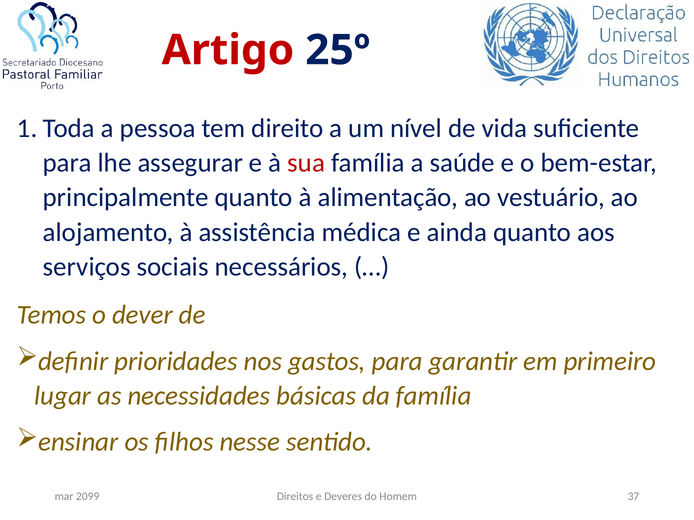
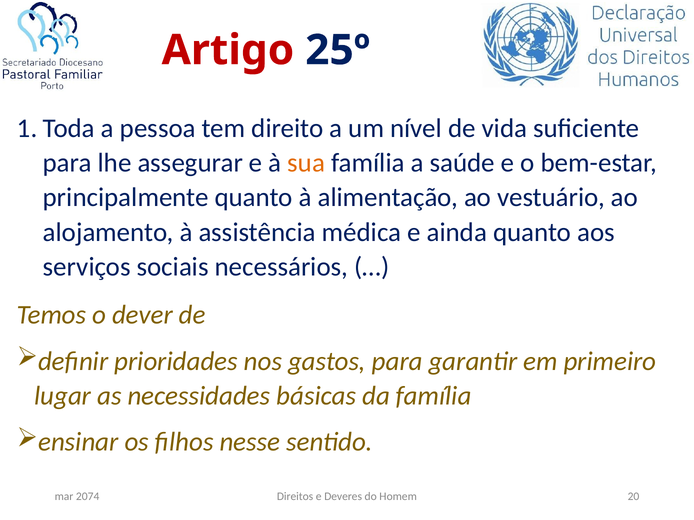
sua colour: red -> orange
2099: 2099 -> 2074
37: 37 -> 20
